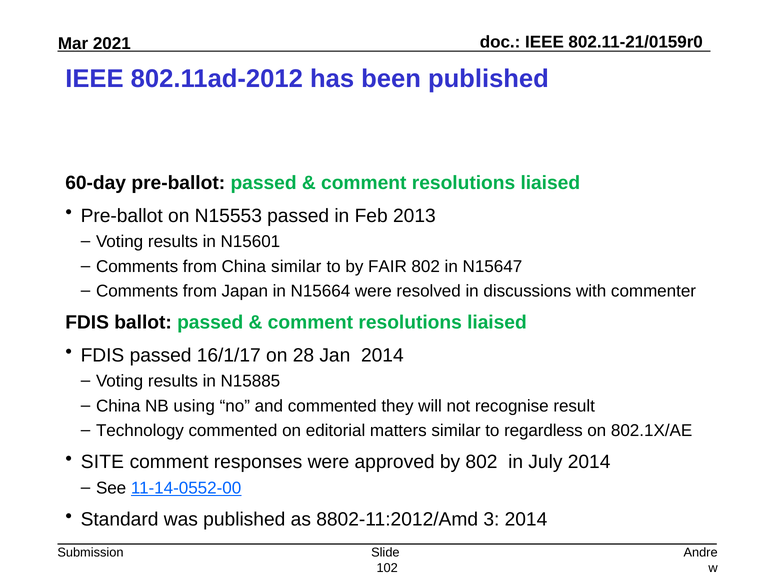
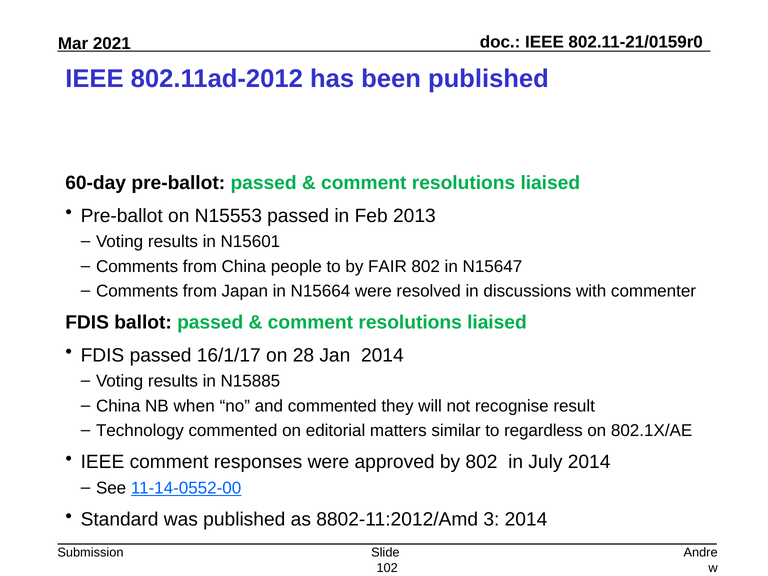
China similar: similar -> people
using: using -> when
SITE at (102, 462): SITE -> IEEE
